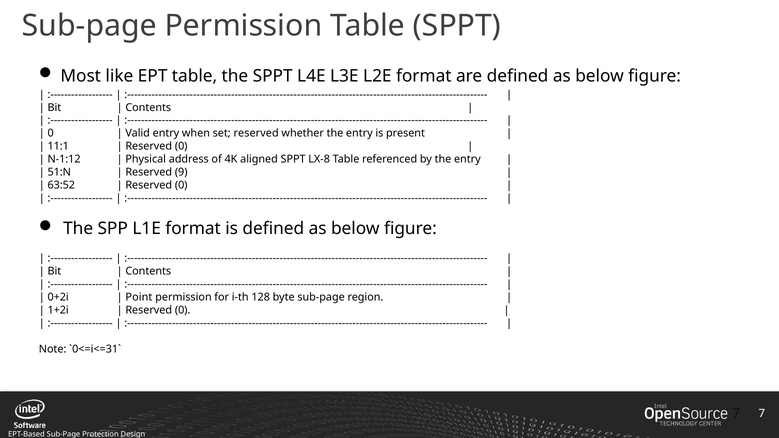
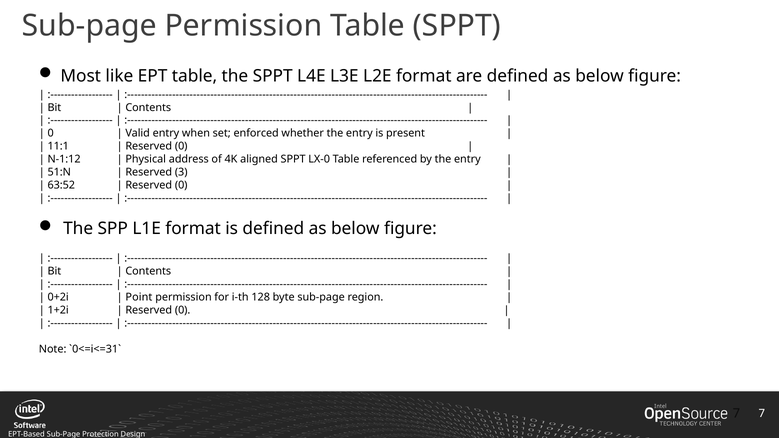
set reserved: reserved -> enforced
LX-8: LX-8 -> LX-0
9: 9 -> 3
